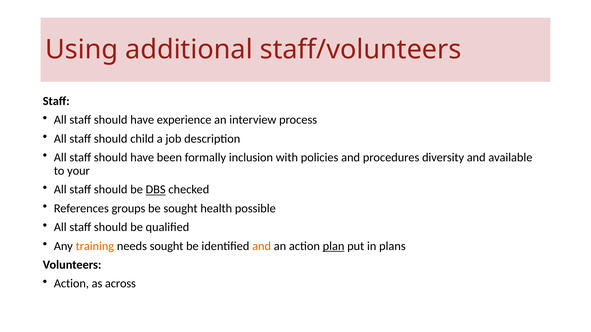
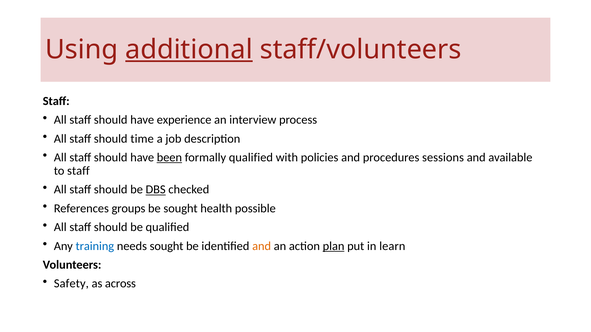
additional underline: none -> present
child: child -> time
been underline: none -> present
formally inclusion: inclusion -> qualified
diversity: diversity -> sessions
to your: your -> staff
training colour: orange -> blue
plans: plans -> learn
Action at (71, 284): Action -> Safety
